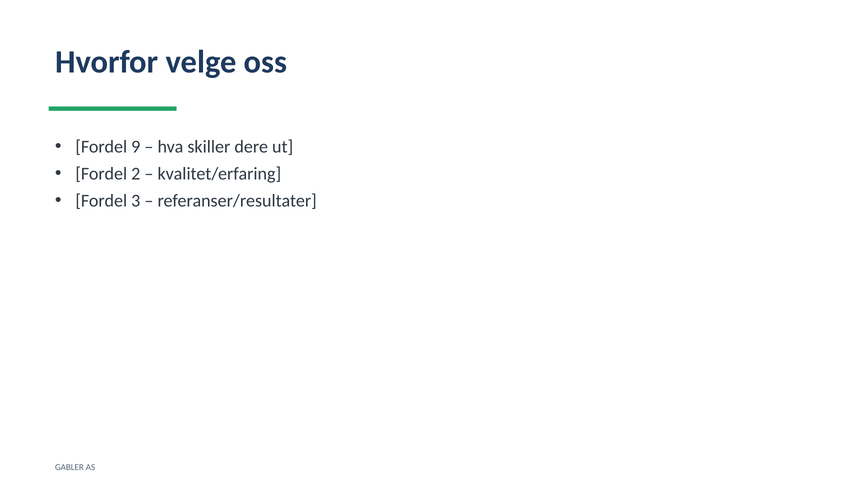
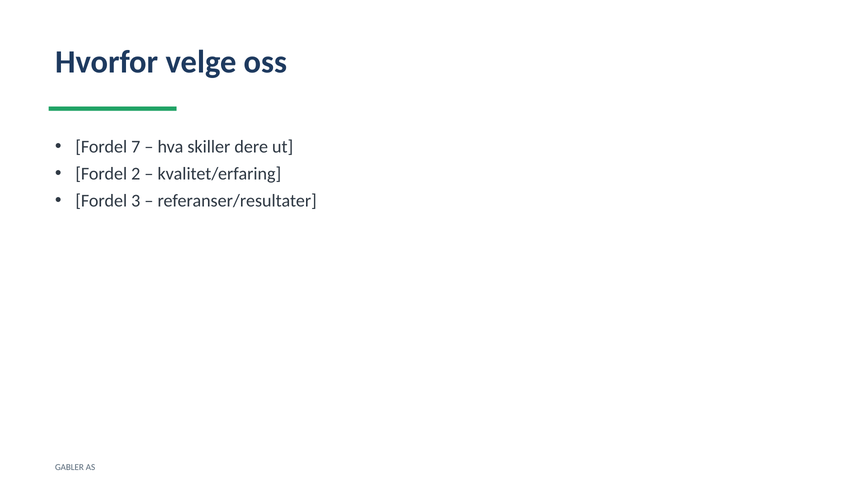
9: 9 -> 7
